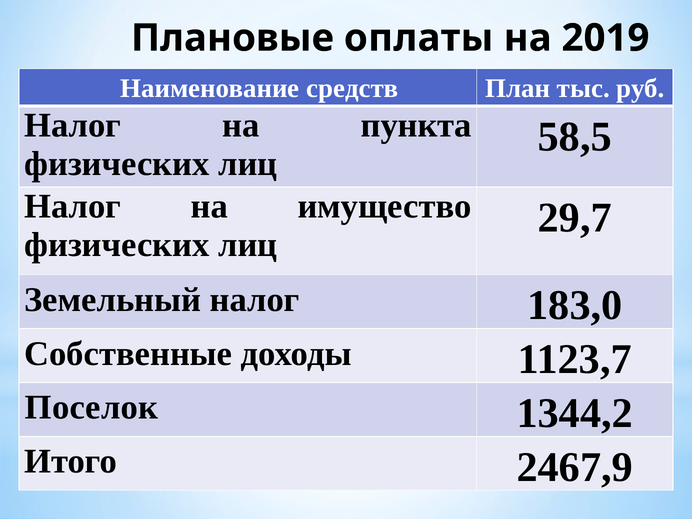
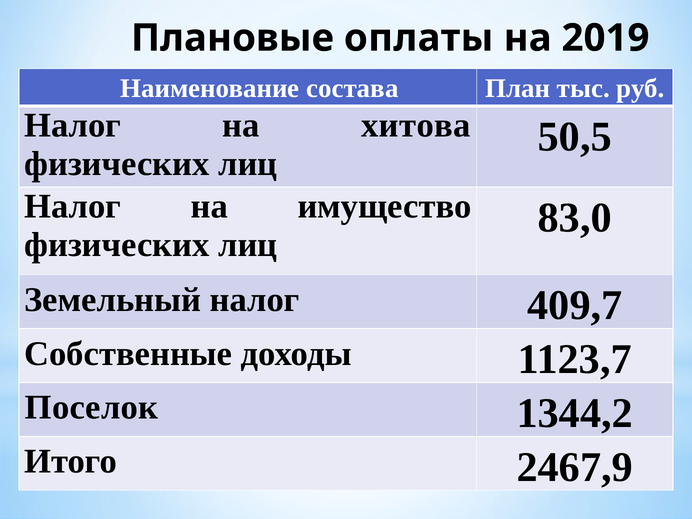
средств: средств -> состава
пункта: пункта -> хитова
58,5: 58,5 -> 50,5
29,7: 29,7 -> 83,0
183,0: 183,0 -> 409,7
